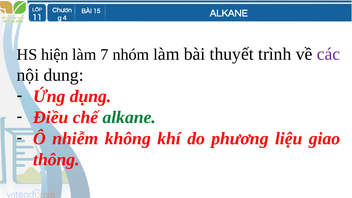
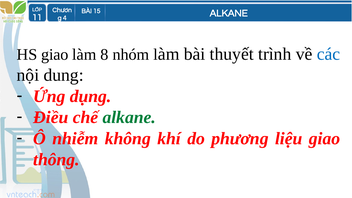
HS hiện: hiện -> giao
7: 7 -> 8
các colour: purple -> blue
